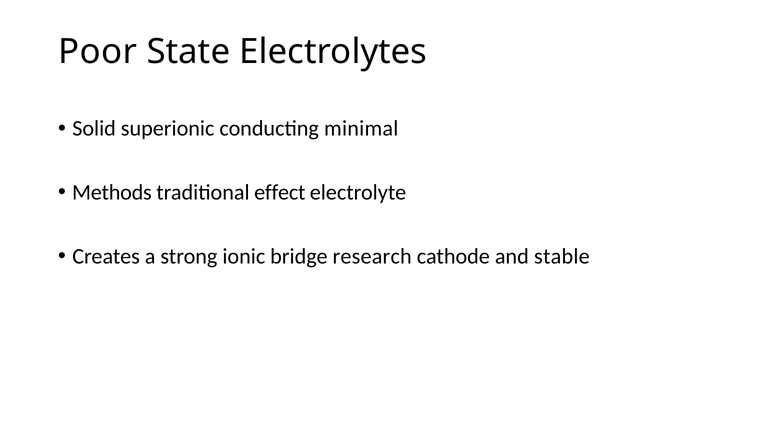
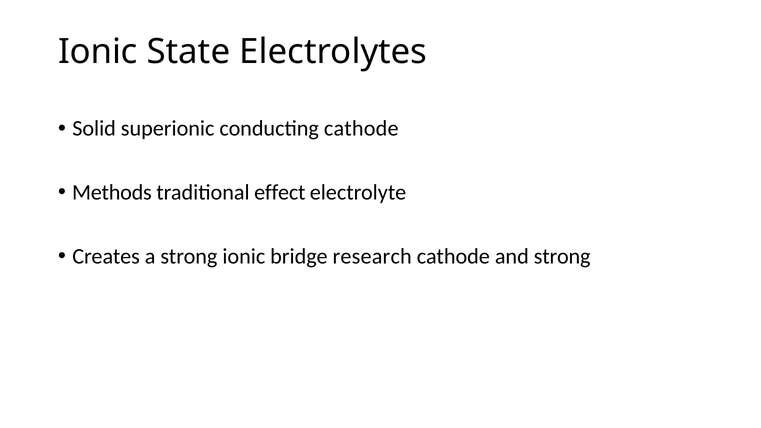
Poor at (98, 52): Poor -> Ionic
conducting minimal: minimal -> cathode
and stable: stable -> strong
